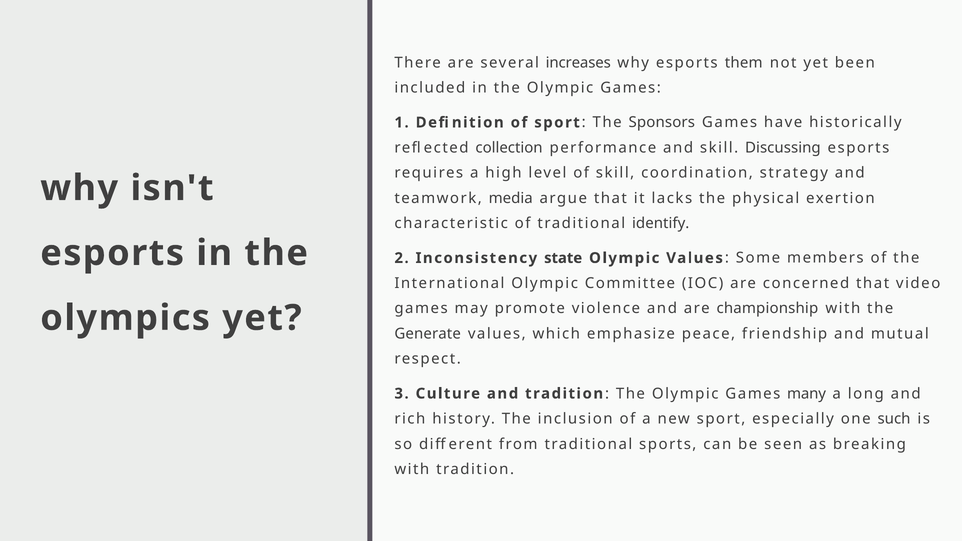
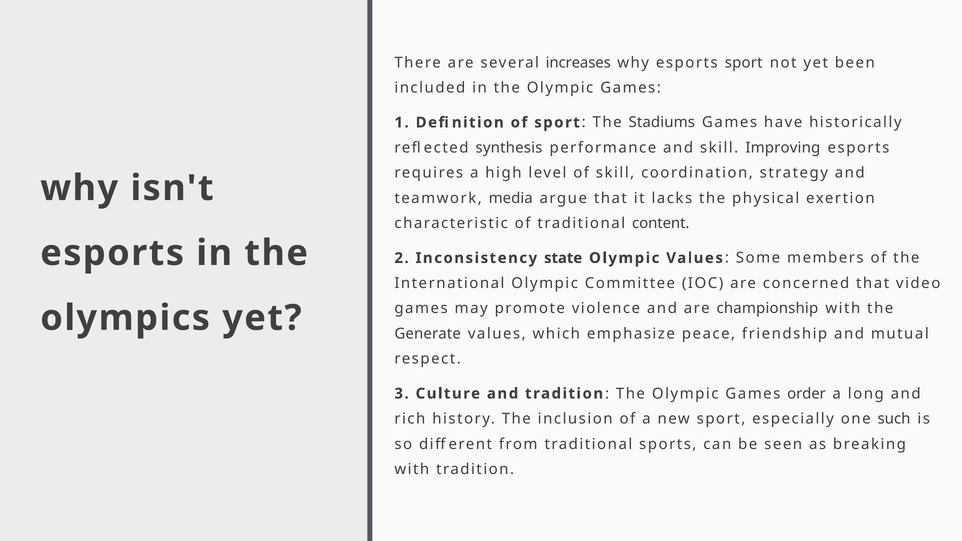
esports them: them -> sport
Sponsors: Sponsors -> Stadiums
collection: collection -> synthesis
Discussing: Discussing -> Improving
identify: identify -> content
many: many -> order
